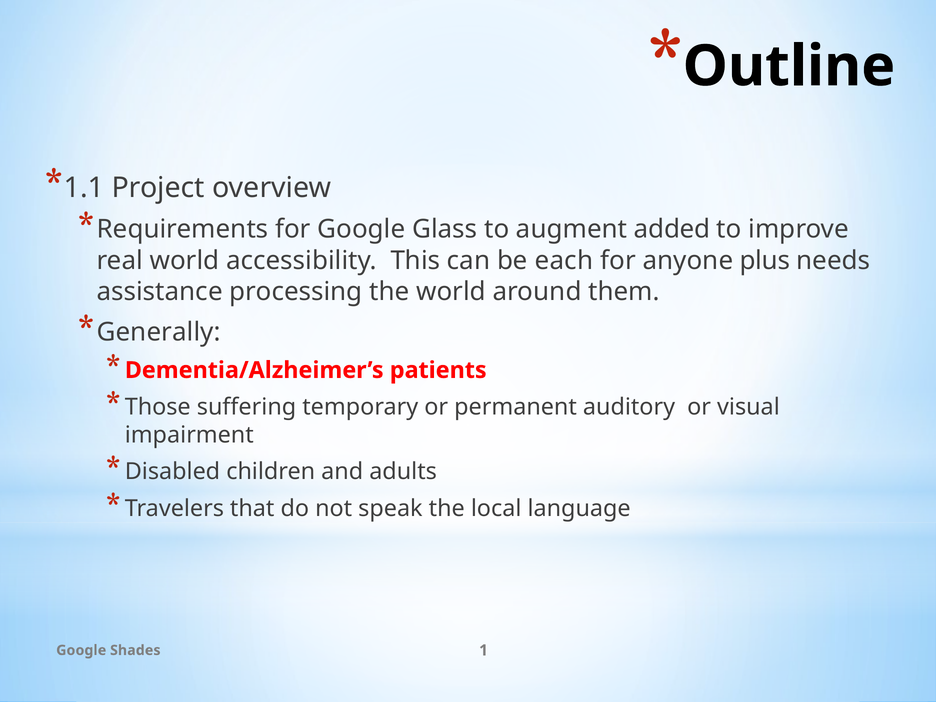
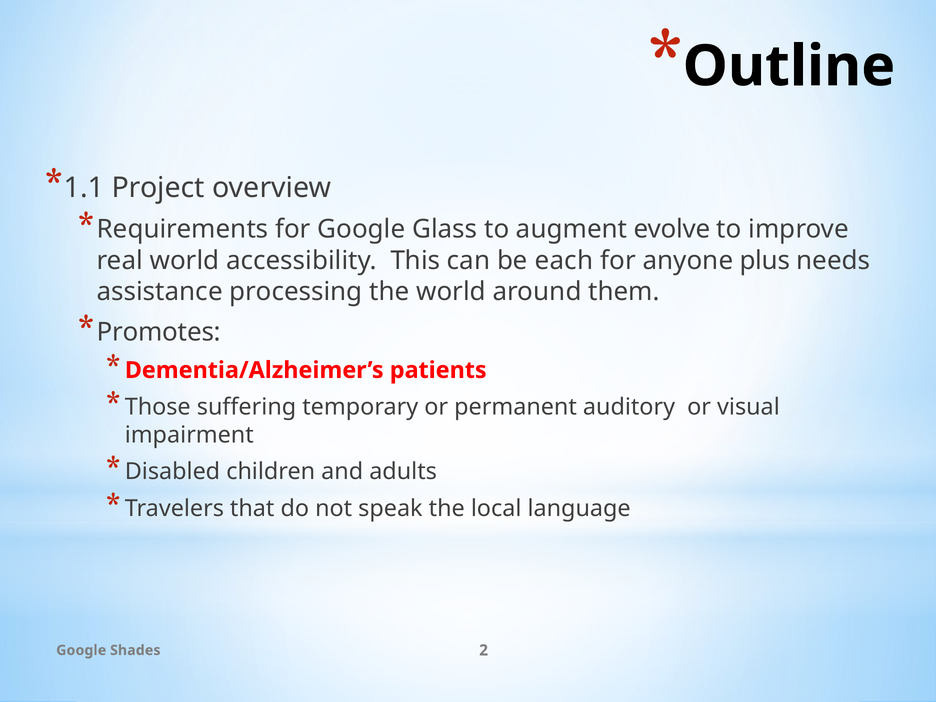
added: added -> evolve
Generally: Generally -> Promotes
1: 1 -> 2
